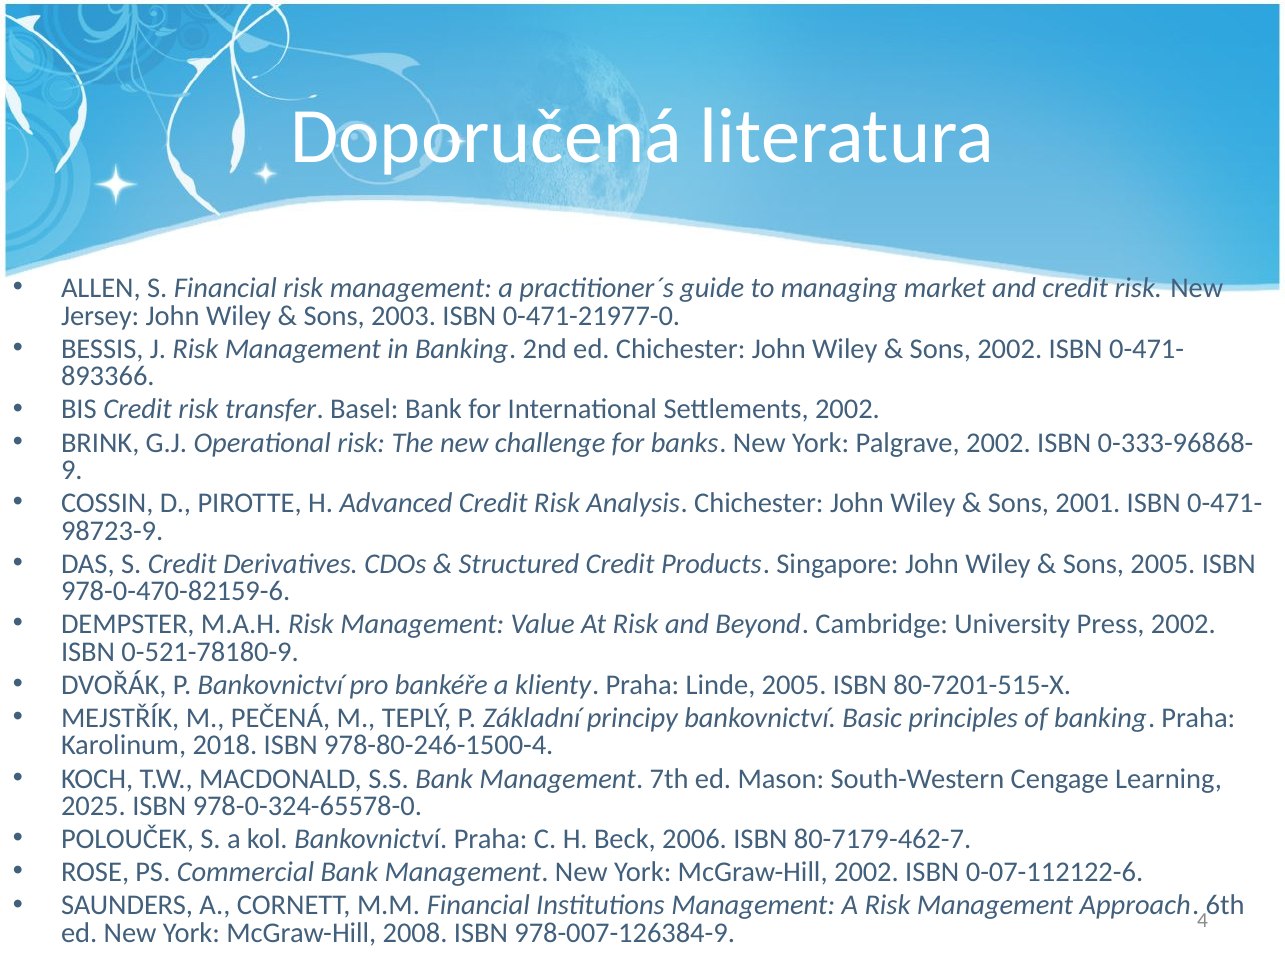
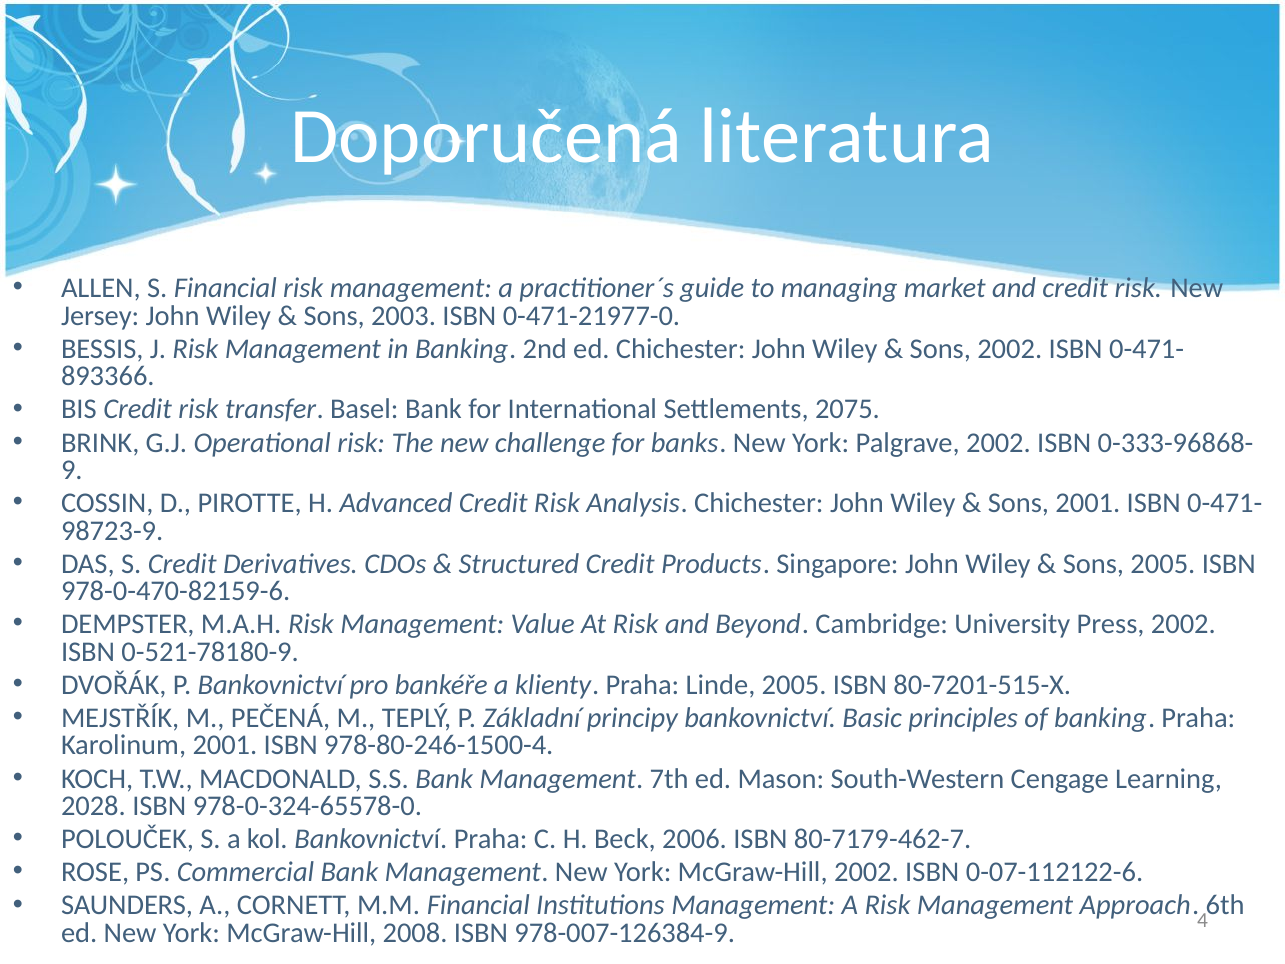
Settlements 2002: 2002 -> 2075
Karolinum 2018: 2018 -> 2001
2025: 2025 -> 2028
